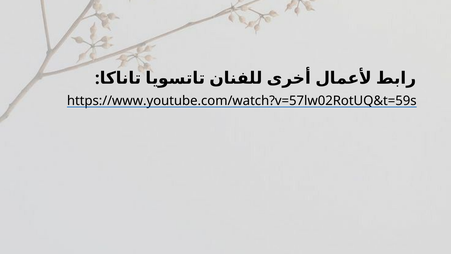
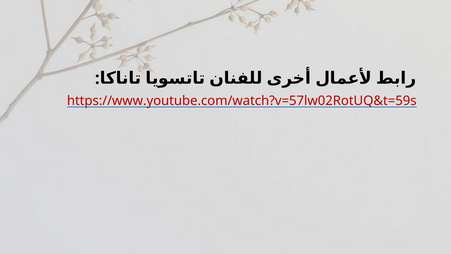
https://www.youtube.com/watch?v=57lw02RotUQ&t=59s colour: black -> red
